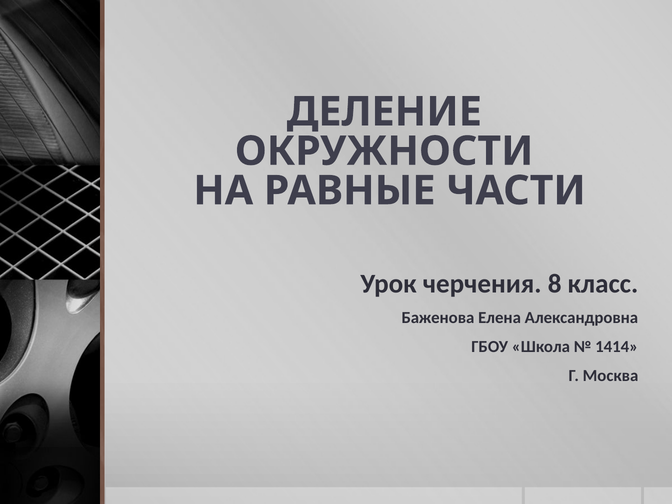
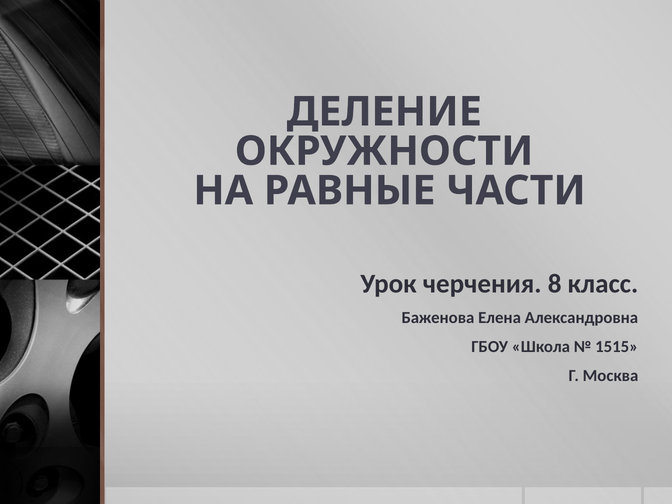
1414: 1414 -> 1515
